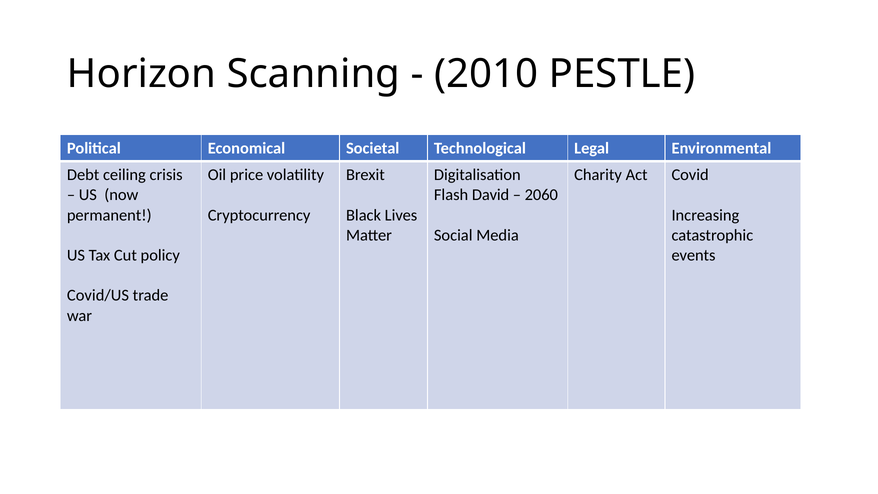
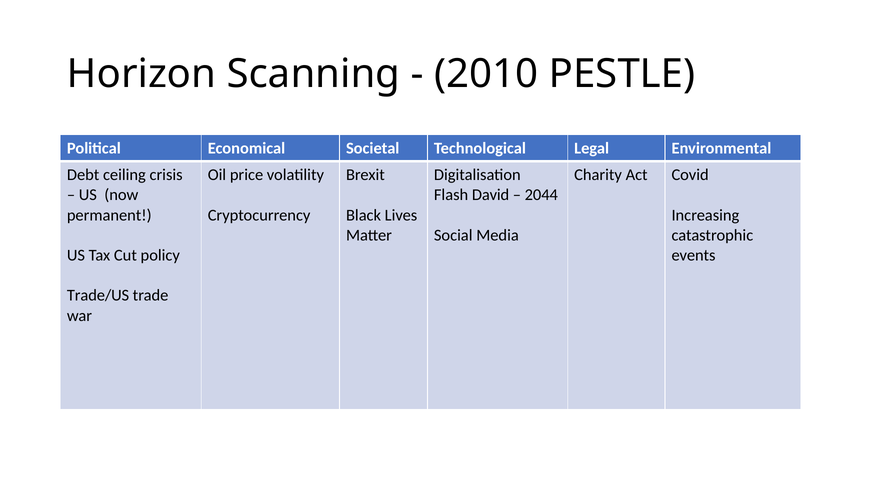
2060: 2060 -> 2044
Covid/US: Covid/US -> Trade/US
